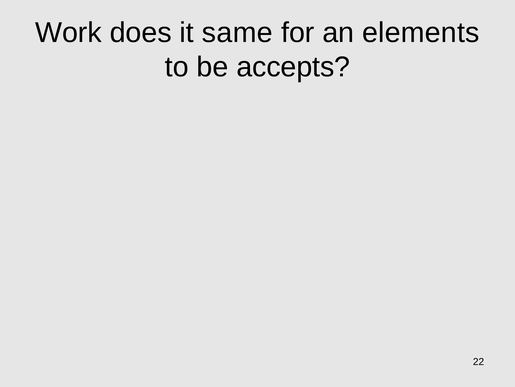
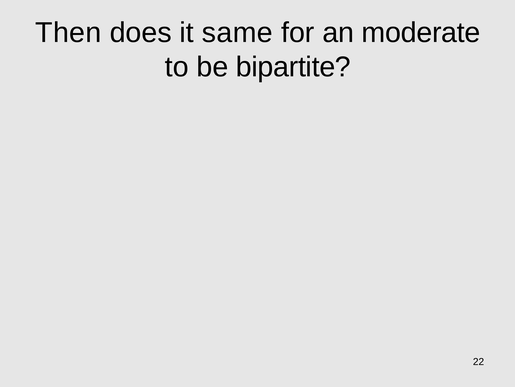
Work: Work -> Then
elements: elements -> moderate
accepts: accepts -> bipartite
